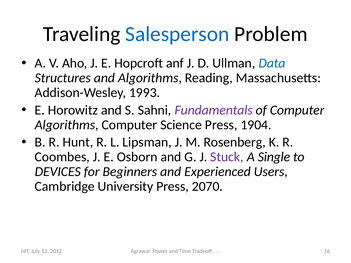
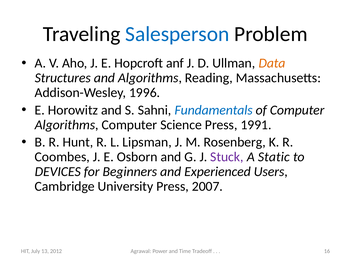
Data colour: blue -> orange
1993: 1993 -> 1996
Fundamentals colour: purple -> blue
1904: 1904 -> 1991
Single: Single -> Static
2070: 2070 -> 2007
